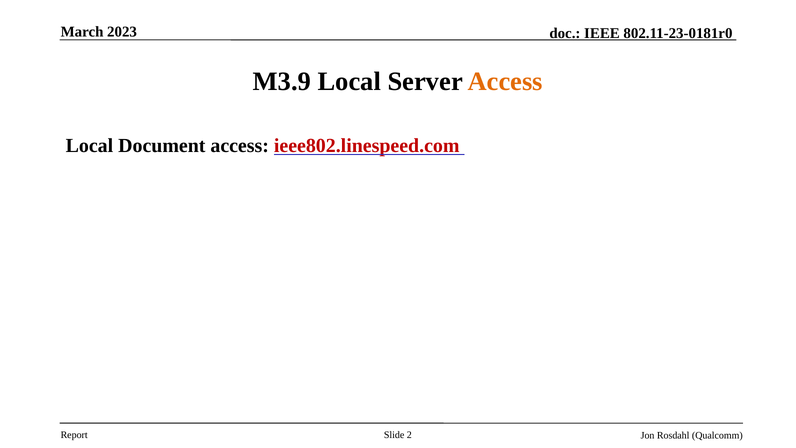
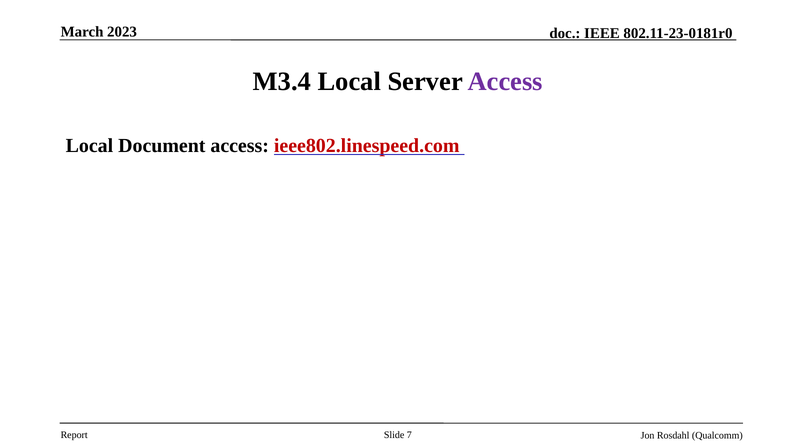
M3.9: M3.9 -> M3.4
Access at (505, 81) colour: orange -> purple
2: 2 -> 7
